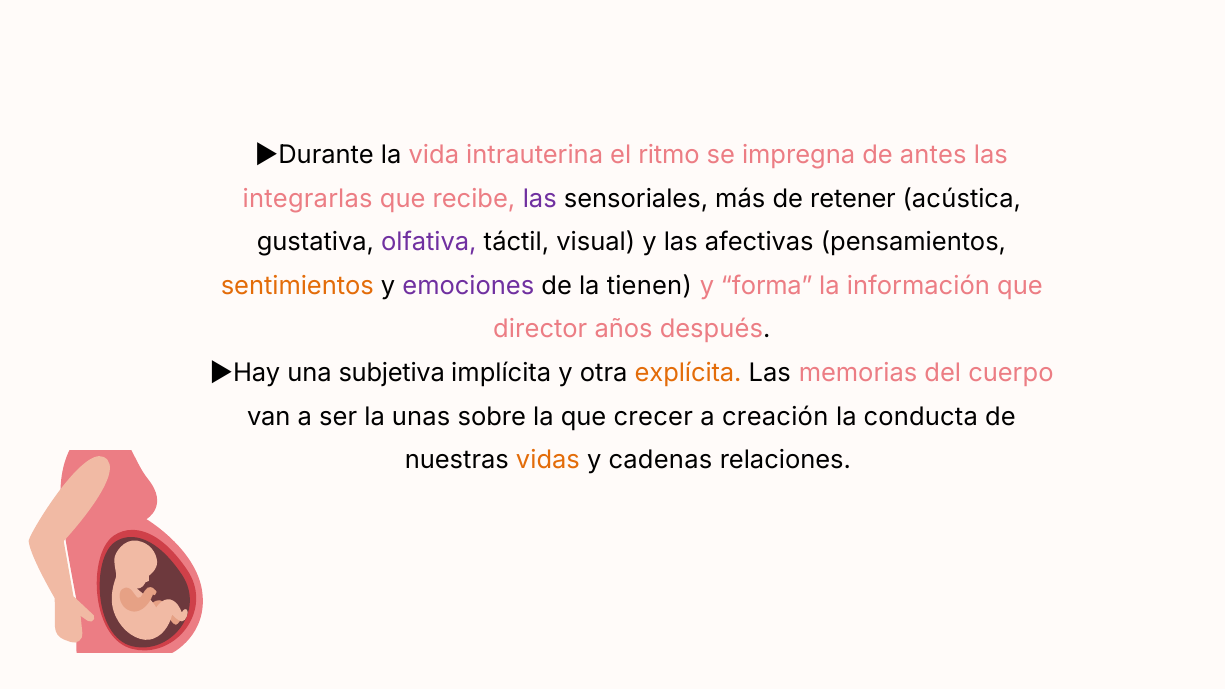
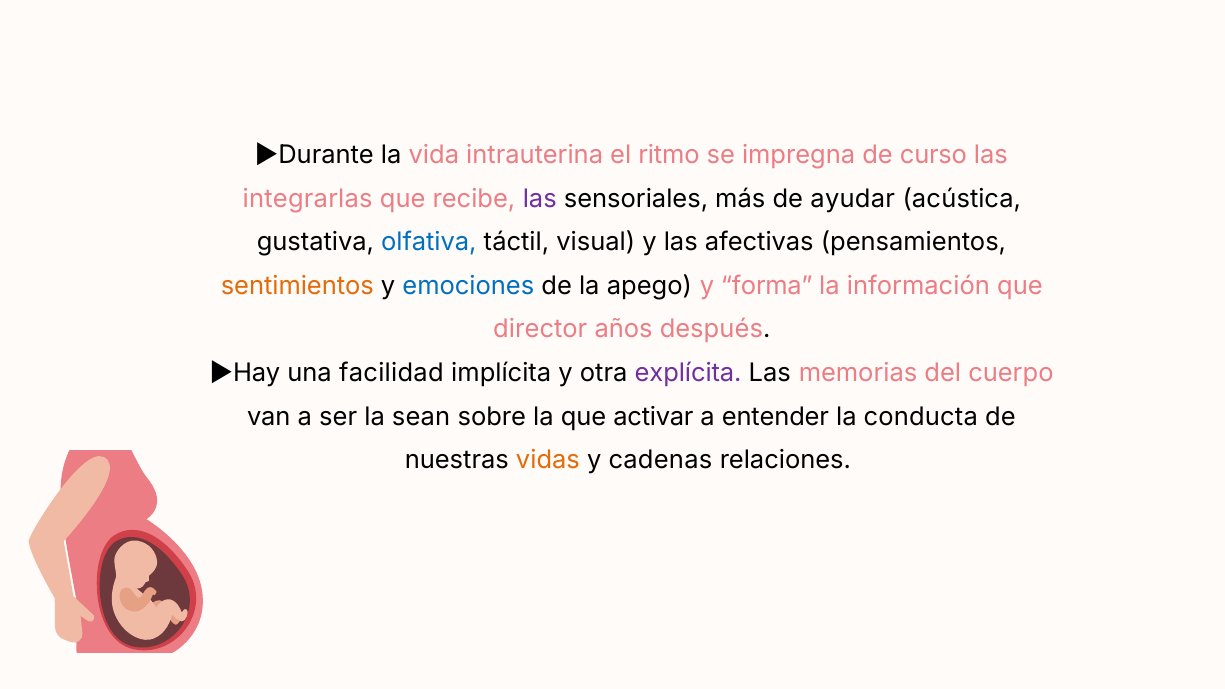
antes: antes -> curso
retener: retener -> ayudar
olfativa colour: purple -> blue
emociones colour: purple -> blue
tienen: tienen -> apego
subjetiva: subjetiva -> facilidad
explícita colour: orange -> purple
unas: unas -> sean
crecer: crecer -> activar
creación: creación -> entender
